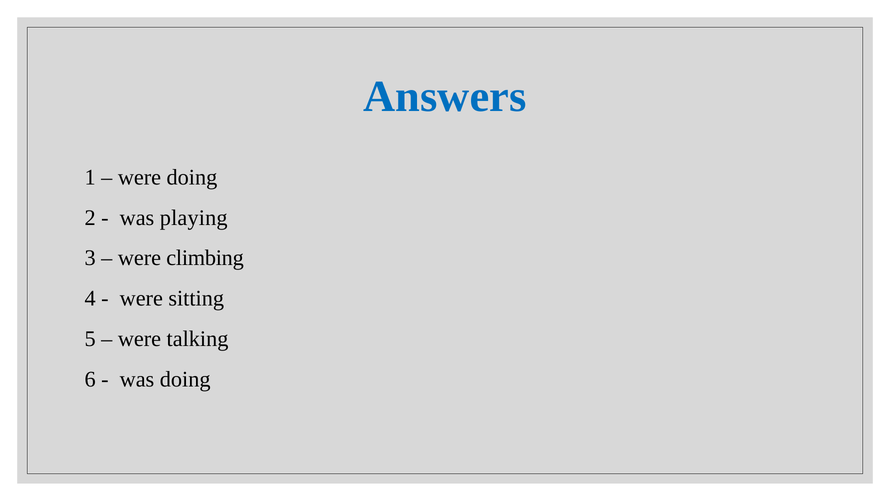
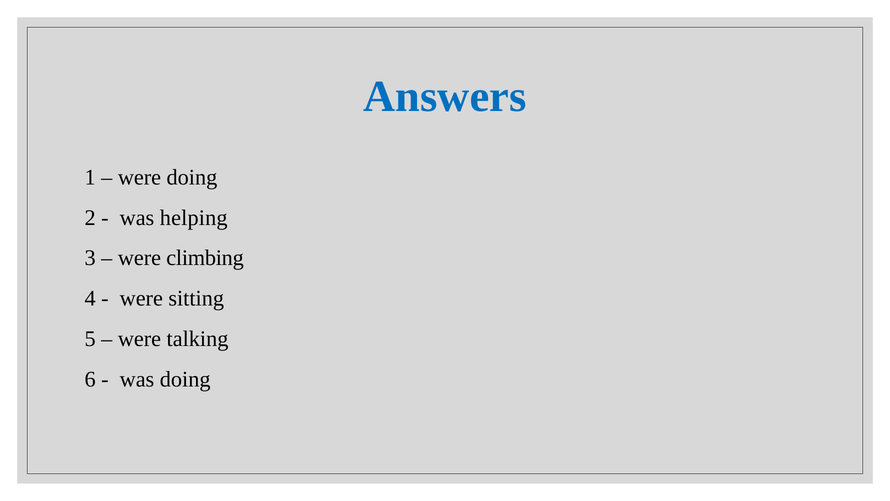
playing: playing -> helping
